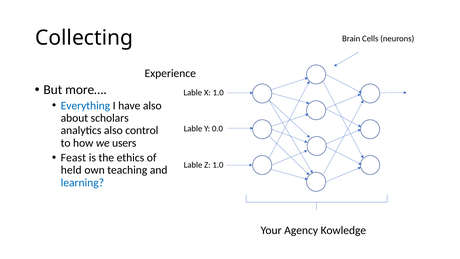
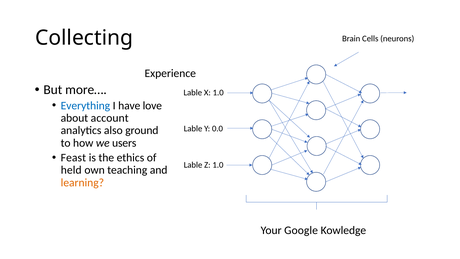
have also: also -> love
scholars: scholars -> account
control: control -> ground
learning colour: blue -> orange
Agency: Agency -> Google
